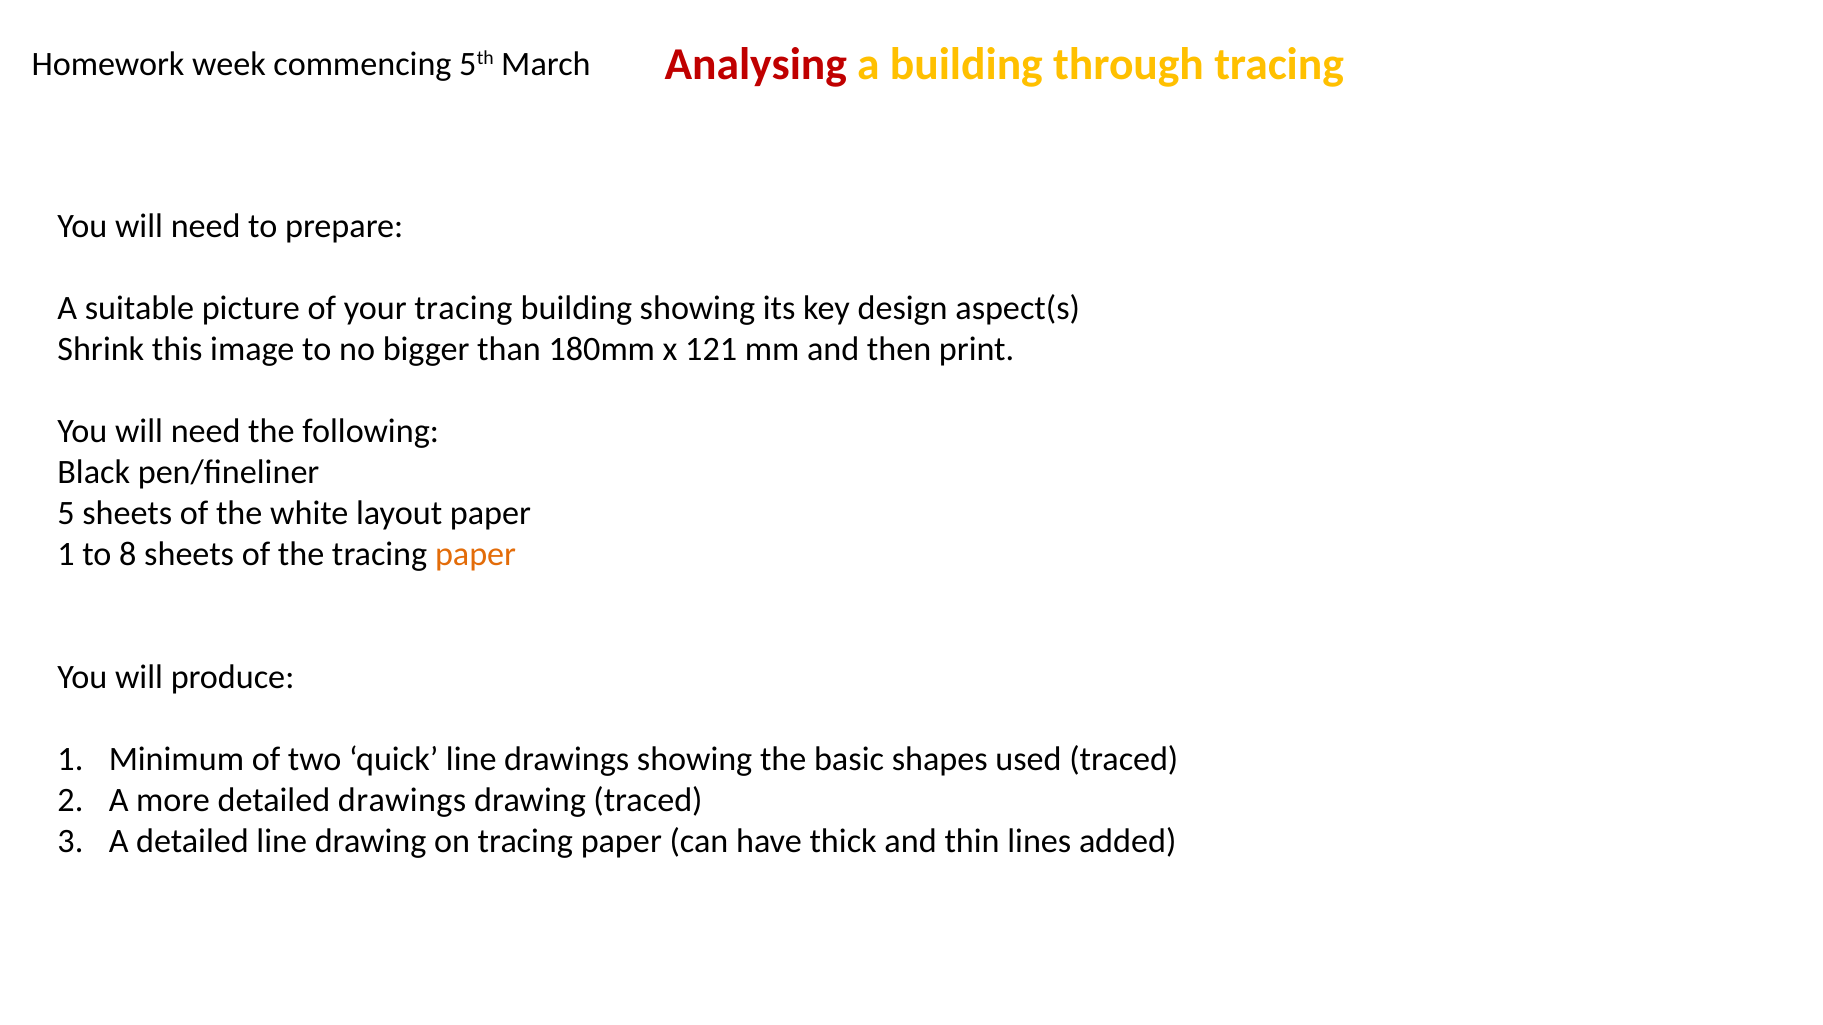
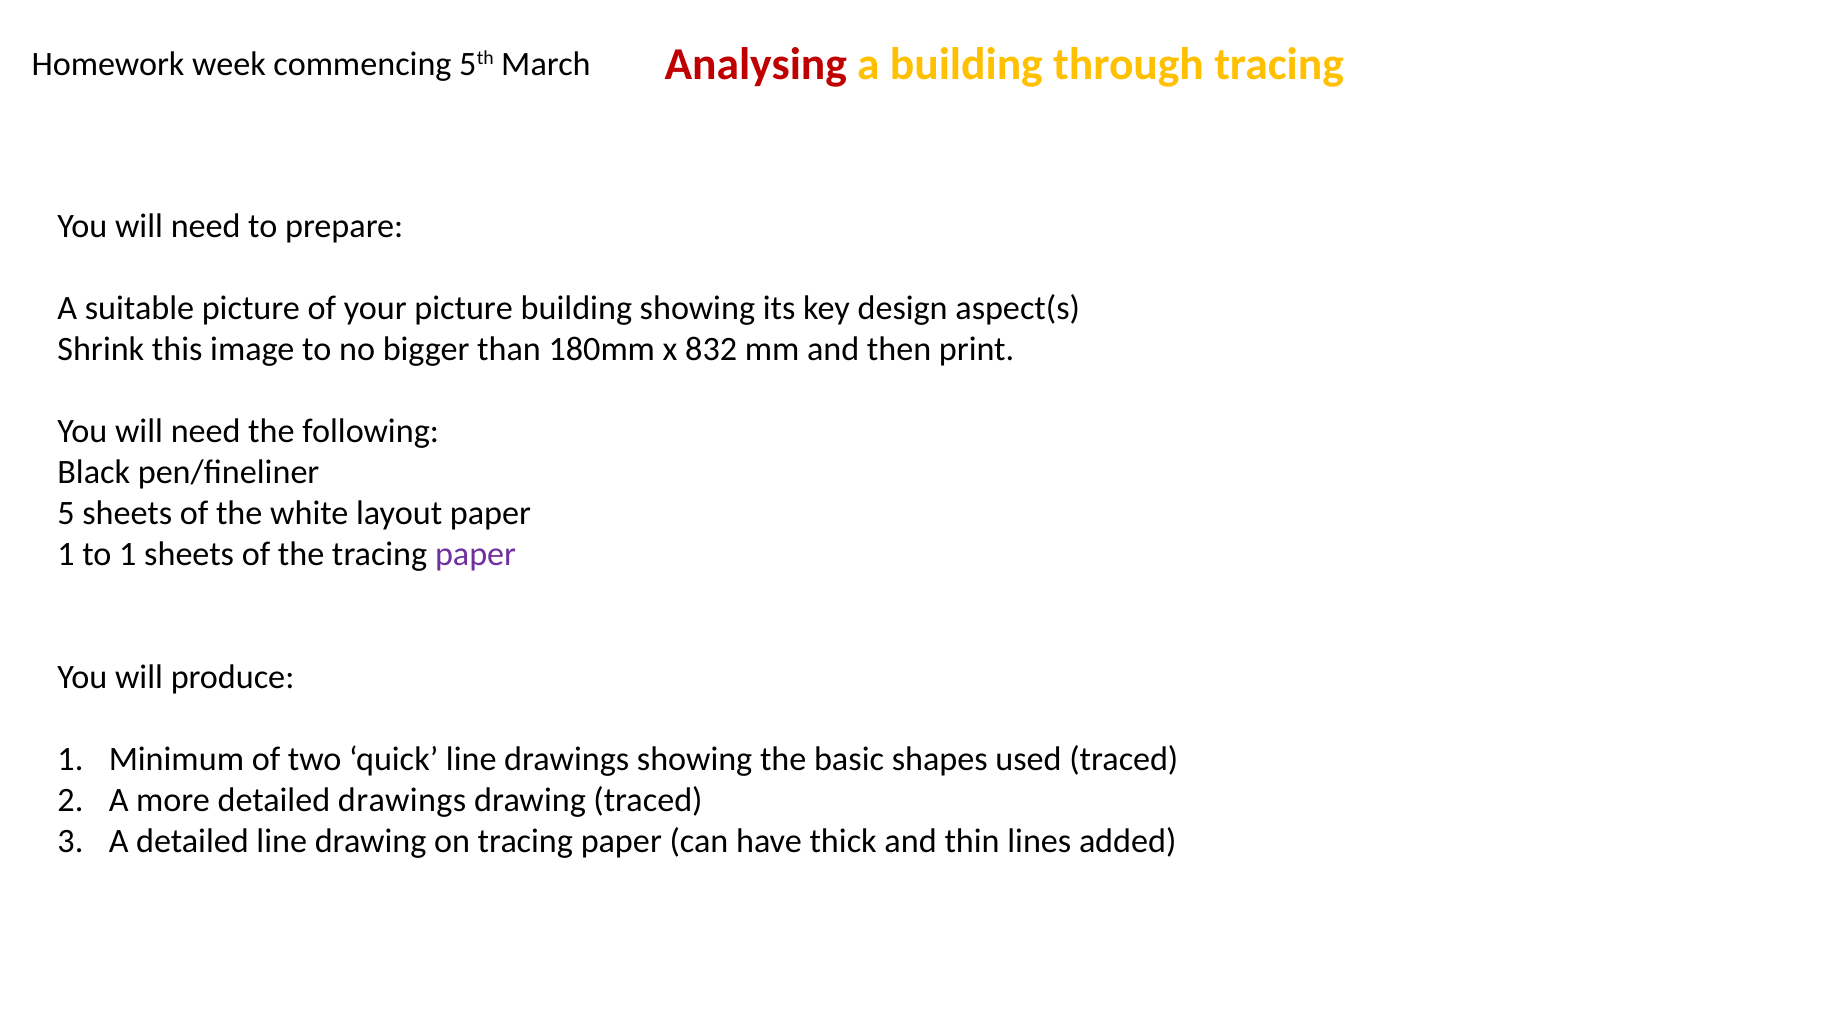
your tracing: tracing -> picture
121: 121 -> 832
to 8: 8 -> 1
paper at (476, 555) colour: orange -> purple
